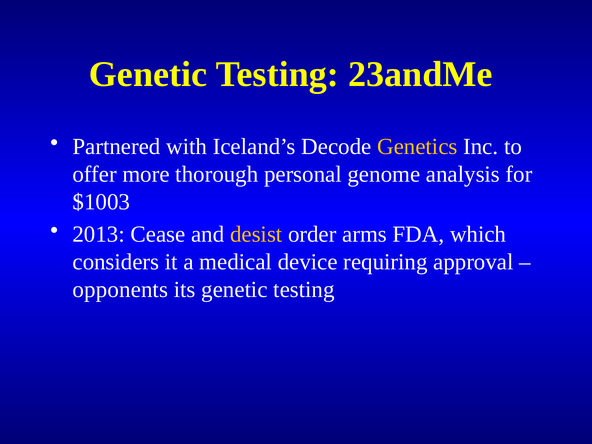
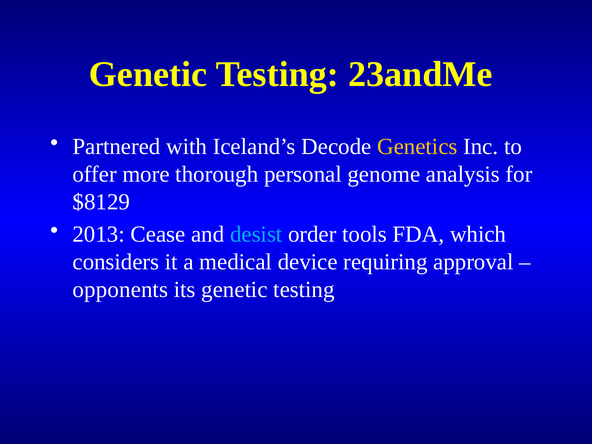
$1003: $1003 -> $8129
desist colour: yellow -> light blue
arms: arms -> tools
